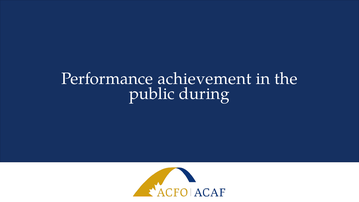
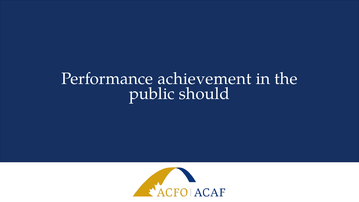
during: during -> should
